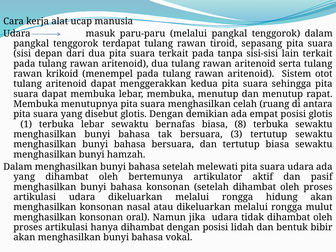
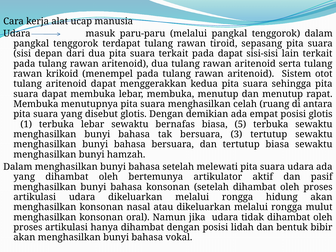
pada tanpa: tanpa -> dapat
8: 8 -> 5
